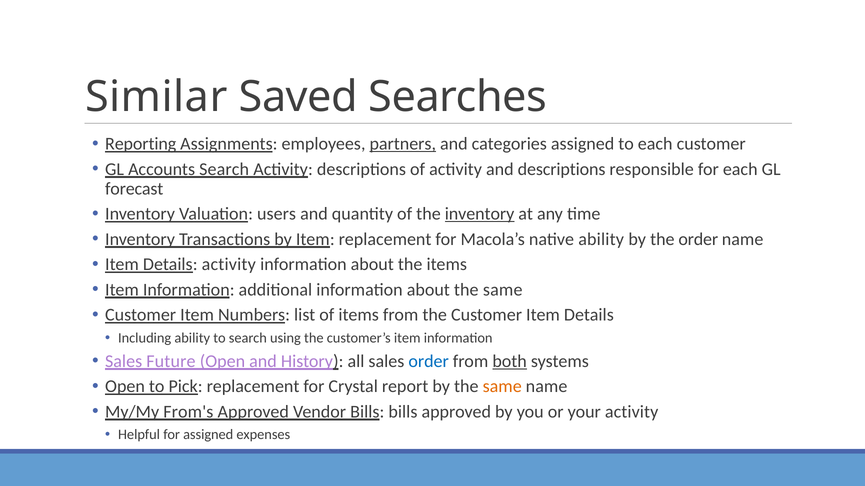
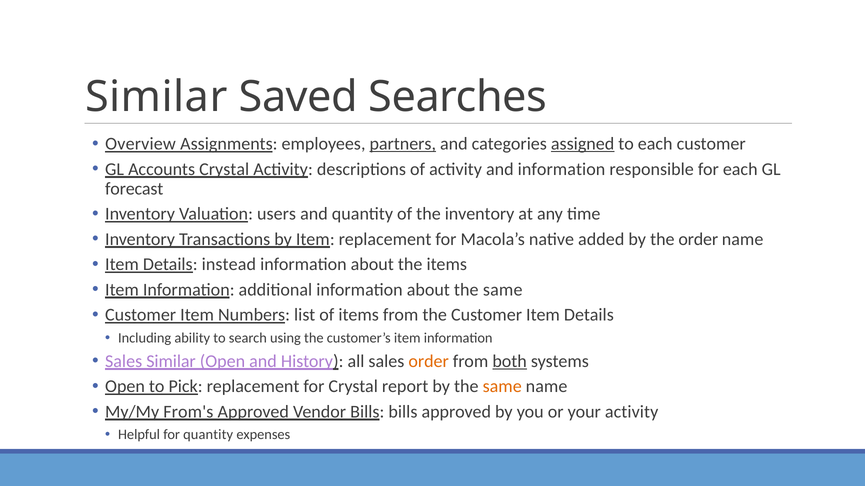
Reporting: Reporting -> Overview
assigned at (583, 144) underline: none -> present
Accounts Search: Search -> Crystal
and descriptions: descriptions -> information
inventory at (480, 214) underline: present -> none
native ability: ability -> added
Details activity: activity -> instead
Sales Future: Future -> Similar
order at (429, 362) colour: blue -> orange
for assigned: assigned -> quantity
